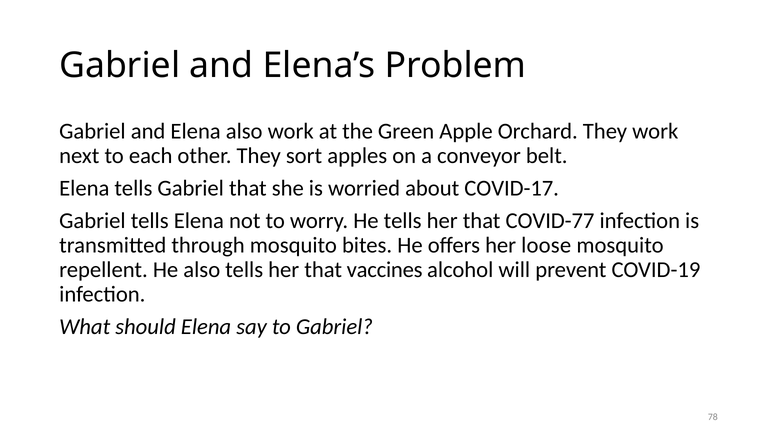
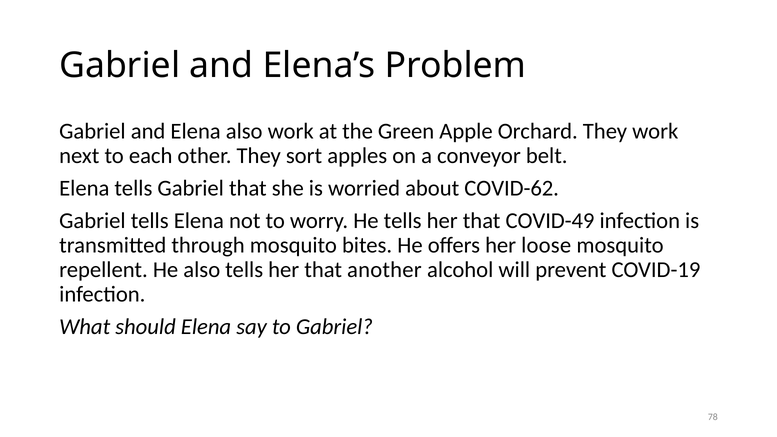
COVID-17: COVID-17 -> COVID-62
COVID-77: COVID-77 -> COVID-49
vaccines: vaccines -> another
